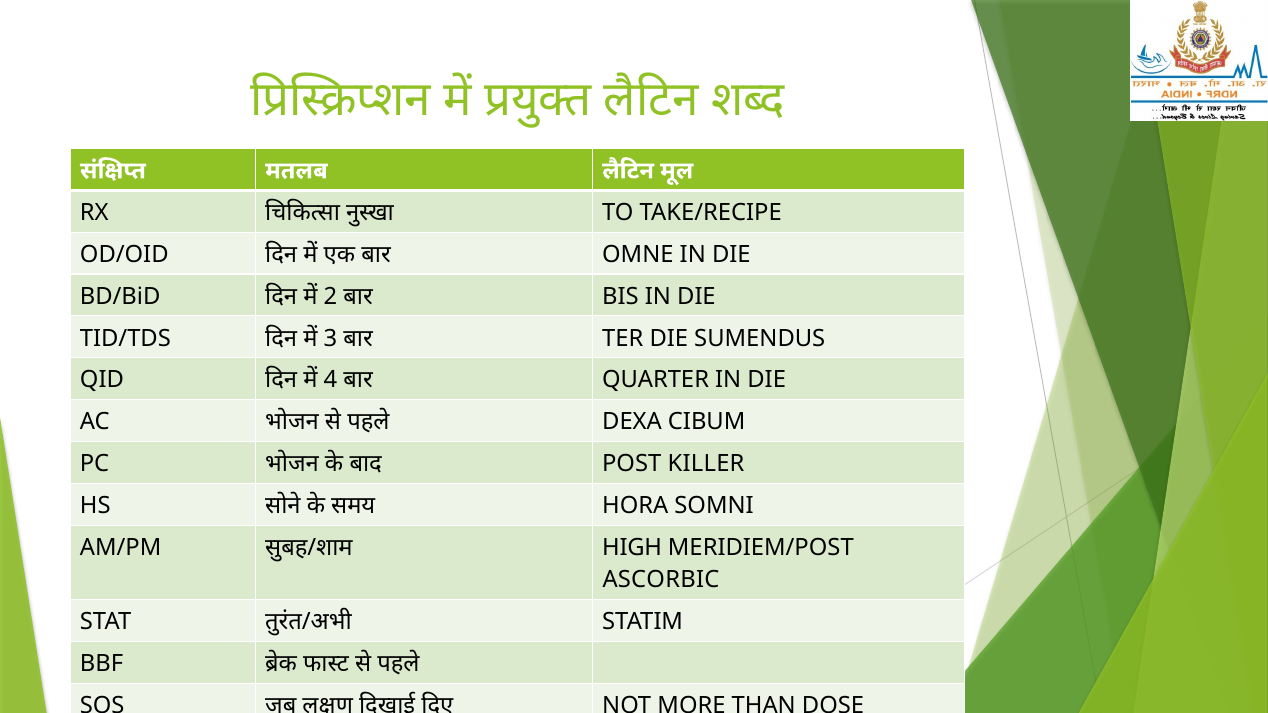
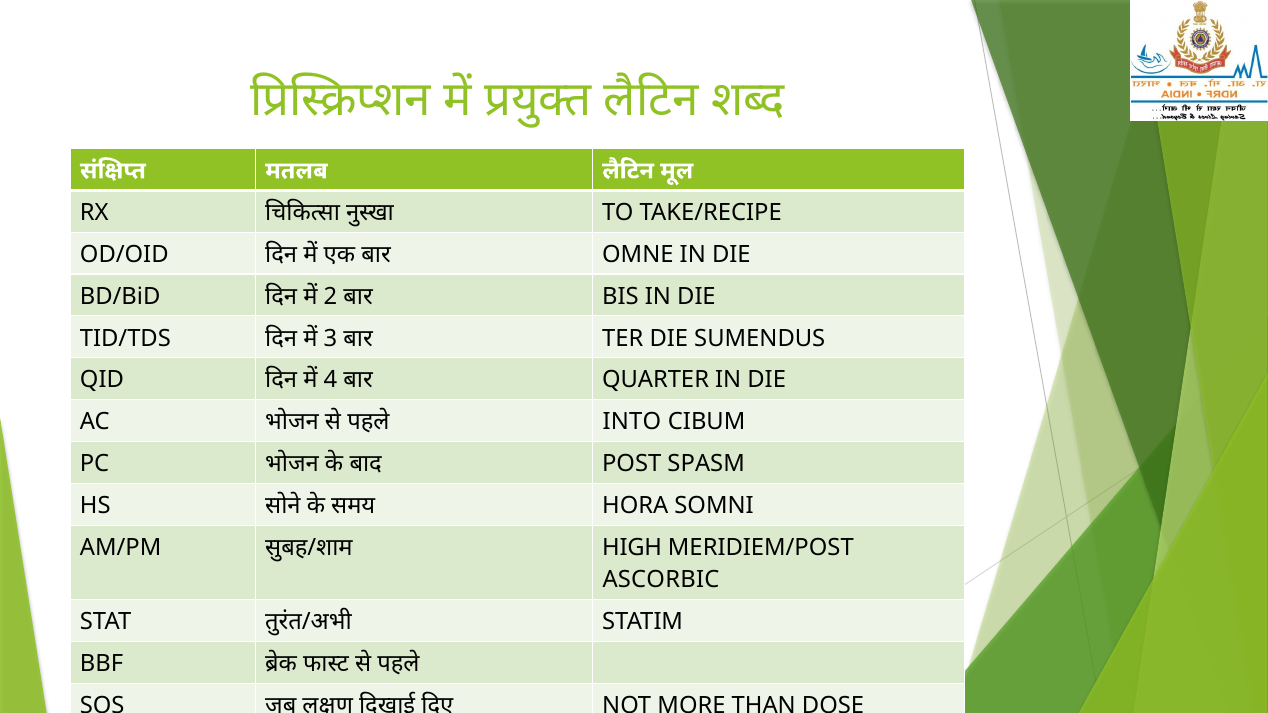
DEXA: DEXA -> INTO
KILLER: KILLER -> SPASM
